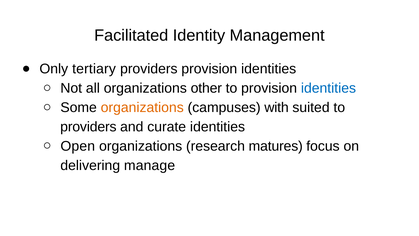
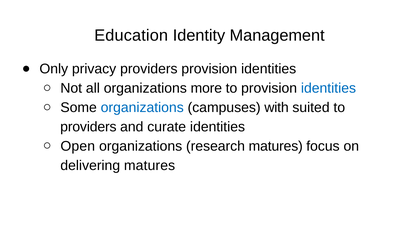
Facilitated: Facilitated -> Education
tertiary: tertiary -> privacy
other: other -> more
organizations at (142, 107) colour: orange -> blue
delivering manage: manage -> matures
